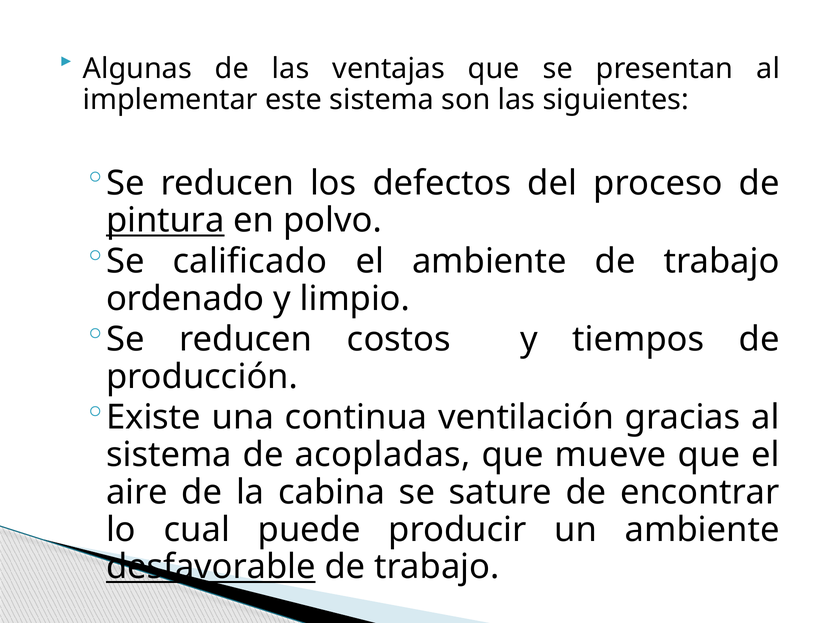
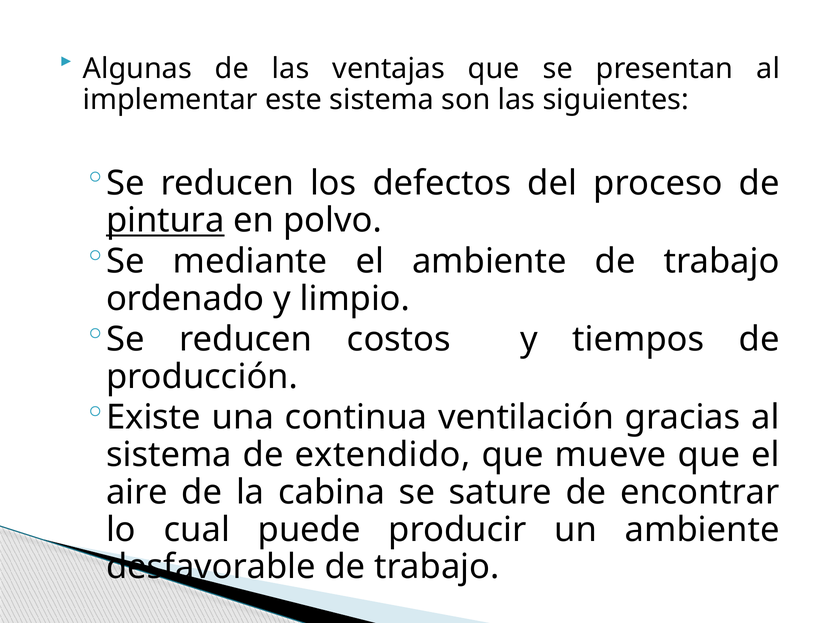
calificado: calificado -> mediante
acopladas: acopladas -> extendido
desfavorable underline: present -> none
